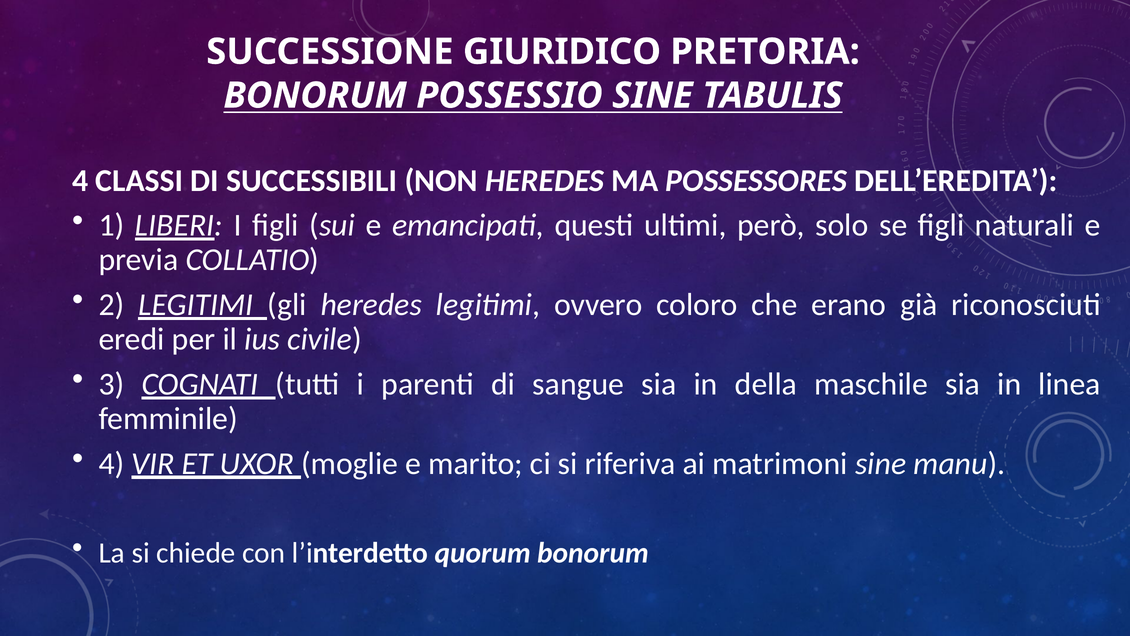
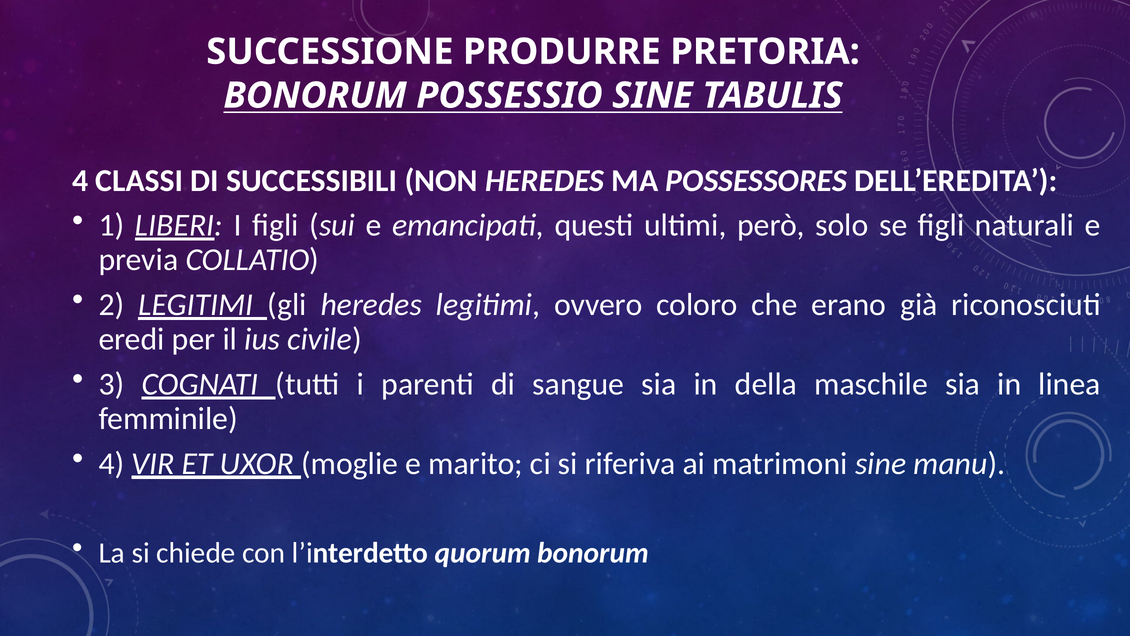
GIURIDICO: GIURIDICO -> PRODURRE
